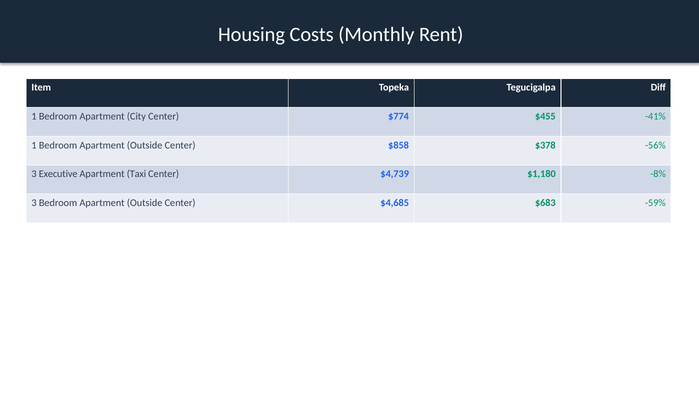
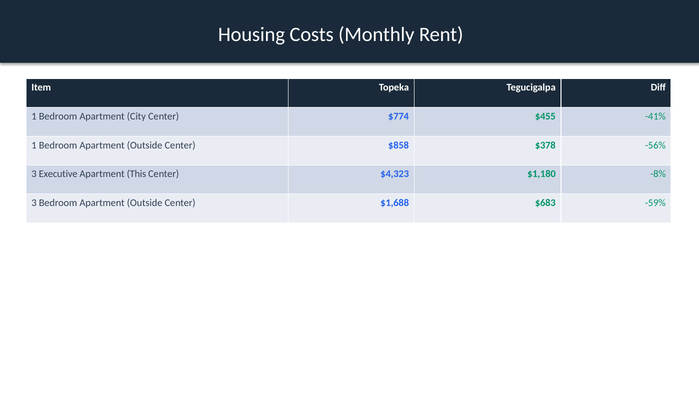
Taxi: Taxi -> This
$4,739: $4,739 -> $4,323
$4,685: $4,685 -> $1,688
